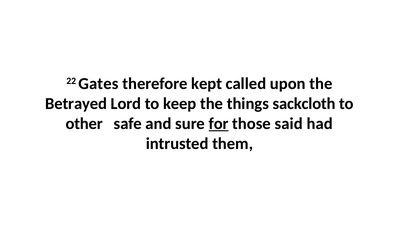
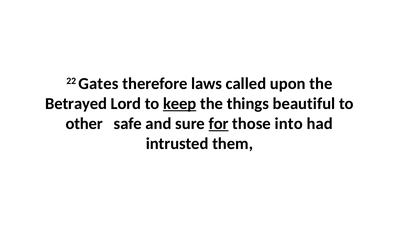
kept: kept -> laws
keep underline: none -> present
sackcloth: sackcloth -> beautiful
said: said -> into
